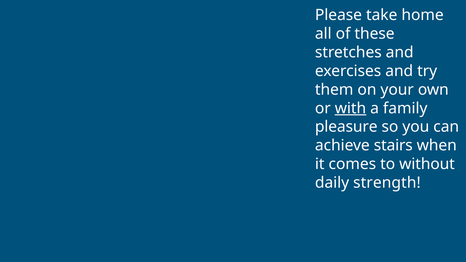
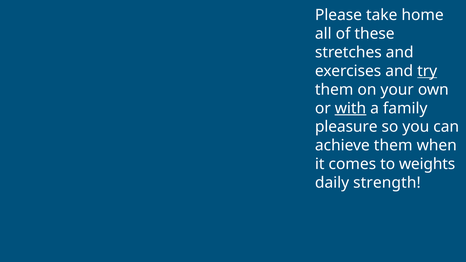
try underline: none -> present
achieve stairs: stairs -> them
without: without -> weights
